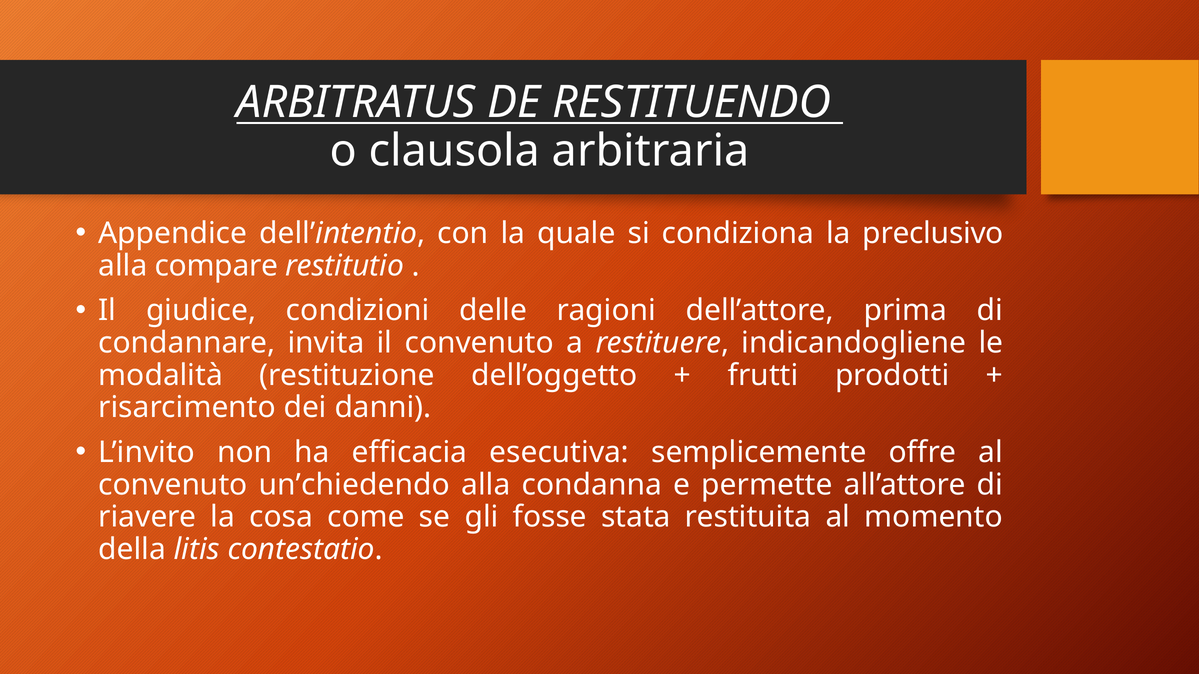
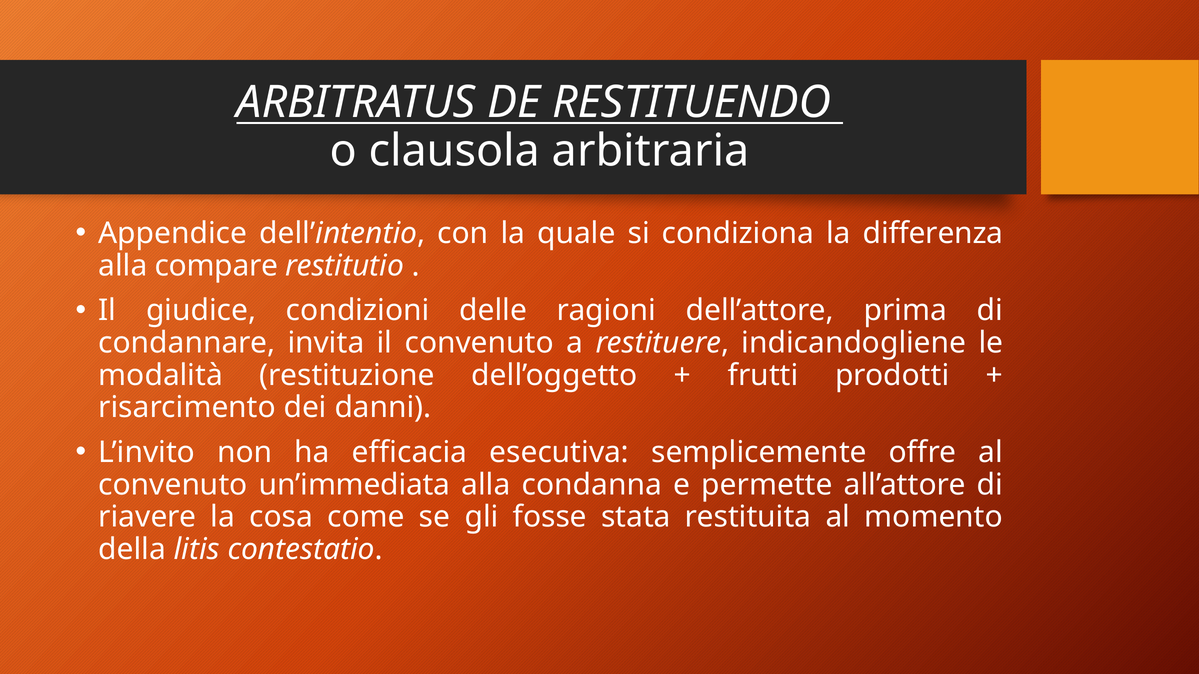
preclusivo: preclusivo -> differenza
un’chiedendo: un’chiedendo -> un’immediata
